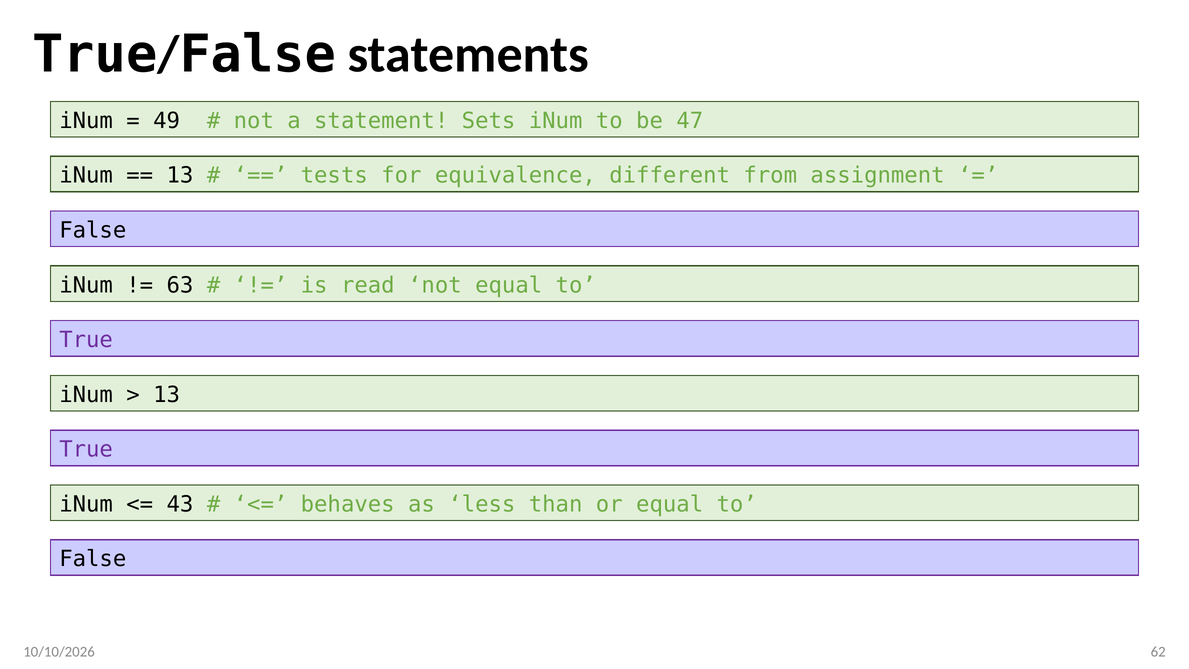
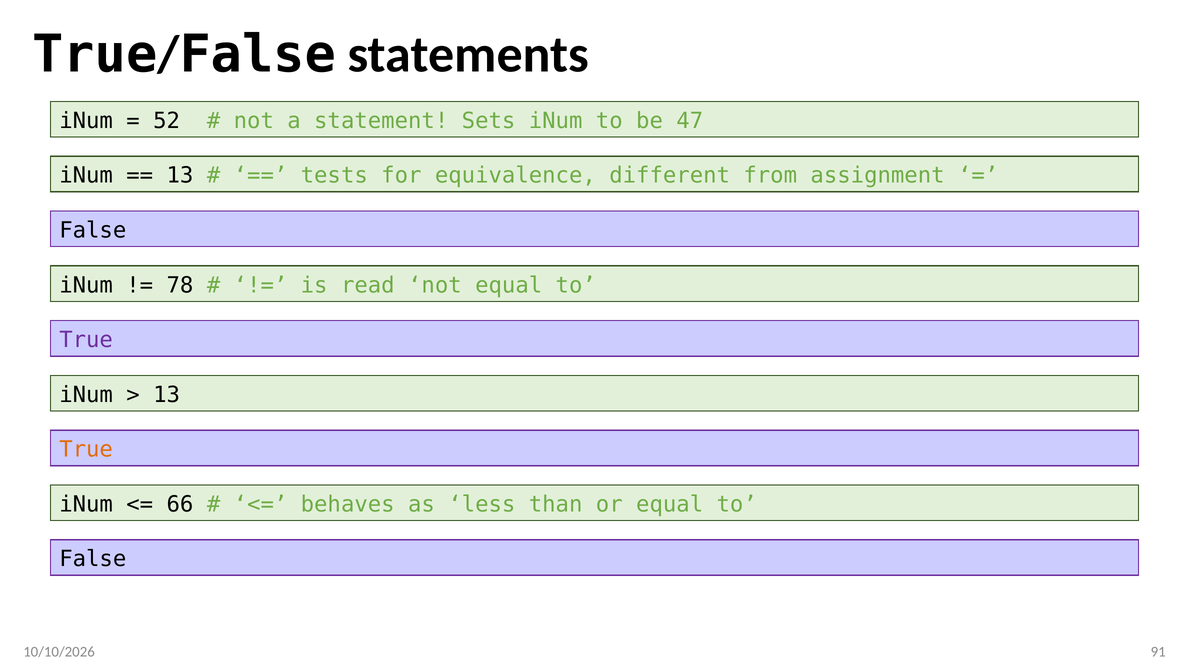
49: 49 -> 52
63: 63 -> 78
True at (86, 449) colour: purple -> orange
43: 43 -> 66
62: 62 -> 91
